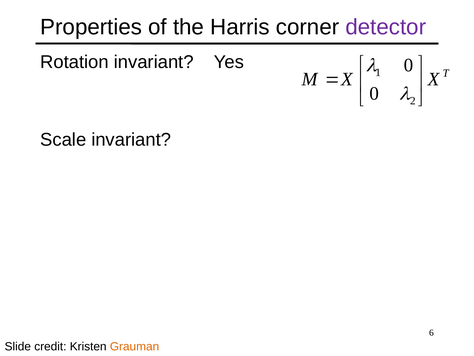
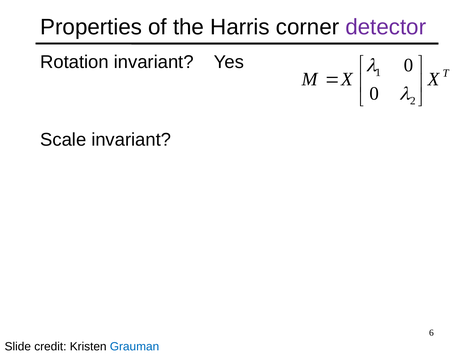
Grauman colour: orange -> blue
